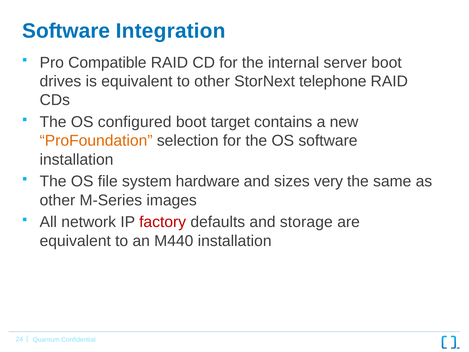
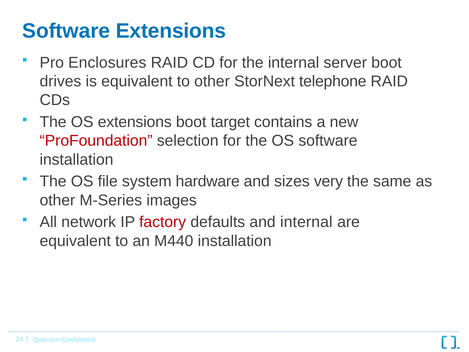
Software Integration: Integration -> Extensions
Compatible: Compatible -> Enclosures
OS configured: configured -> extensions
ProFoundation colour: orange -> red
and storage: storage -> internal
